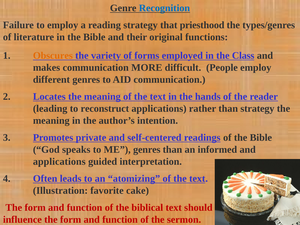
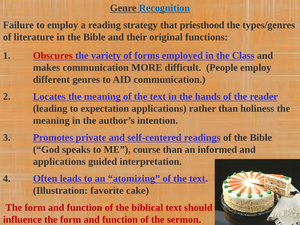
Obscures colour: orange -> red
reconstruct: reconstruct -> expectation
than strategy: strategy -> holiness
ME genres: genres -> course
